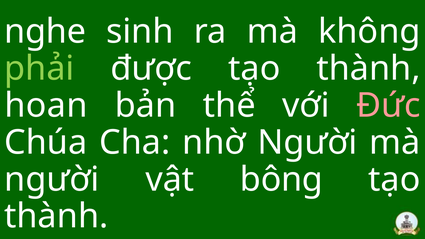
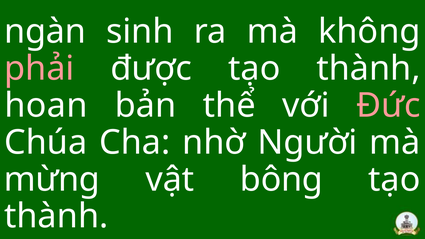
nghe: nghe -> ngàn
phải colour: light green -> pink
người at (52, 179): người -> mừng
